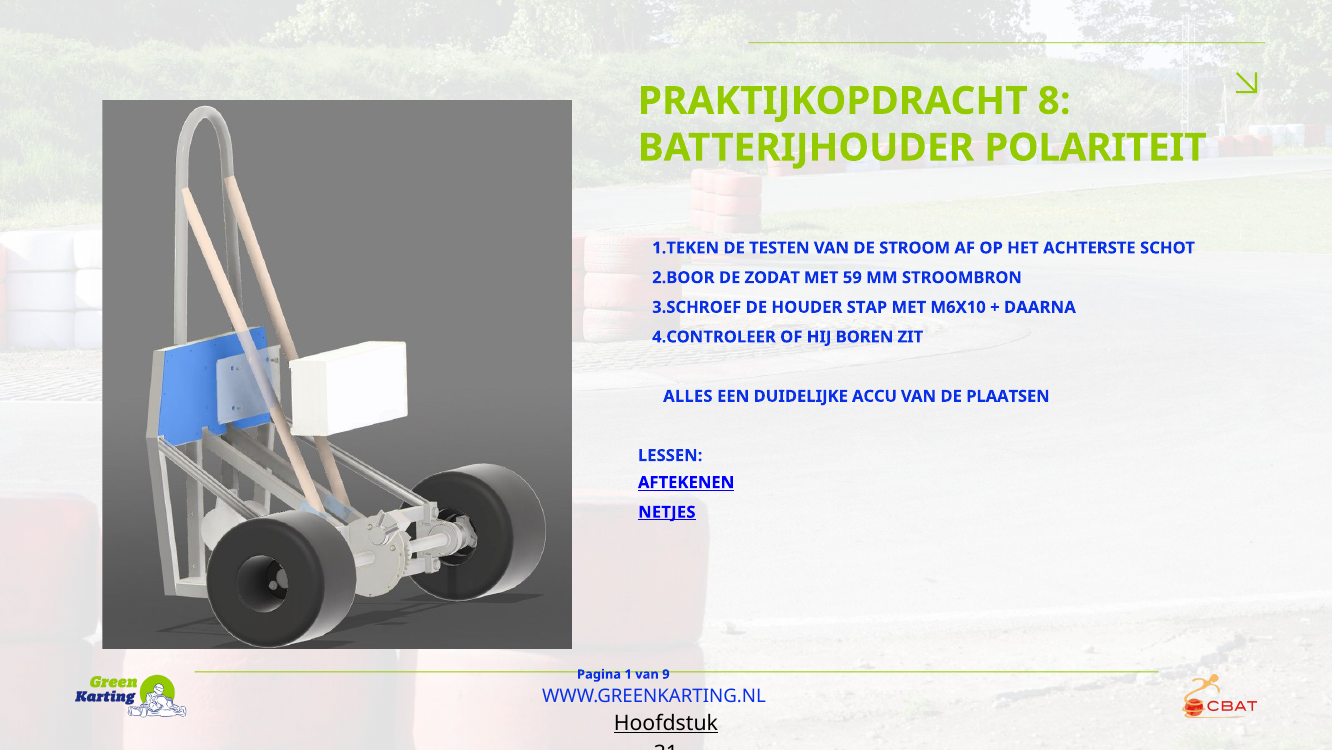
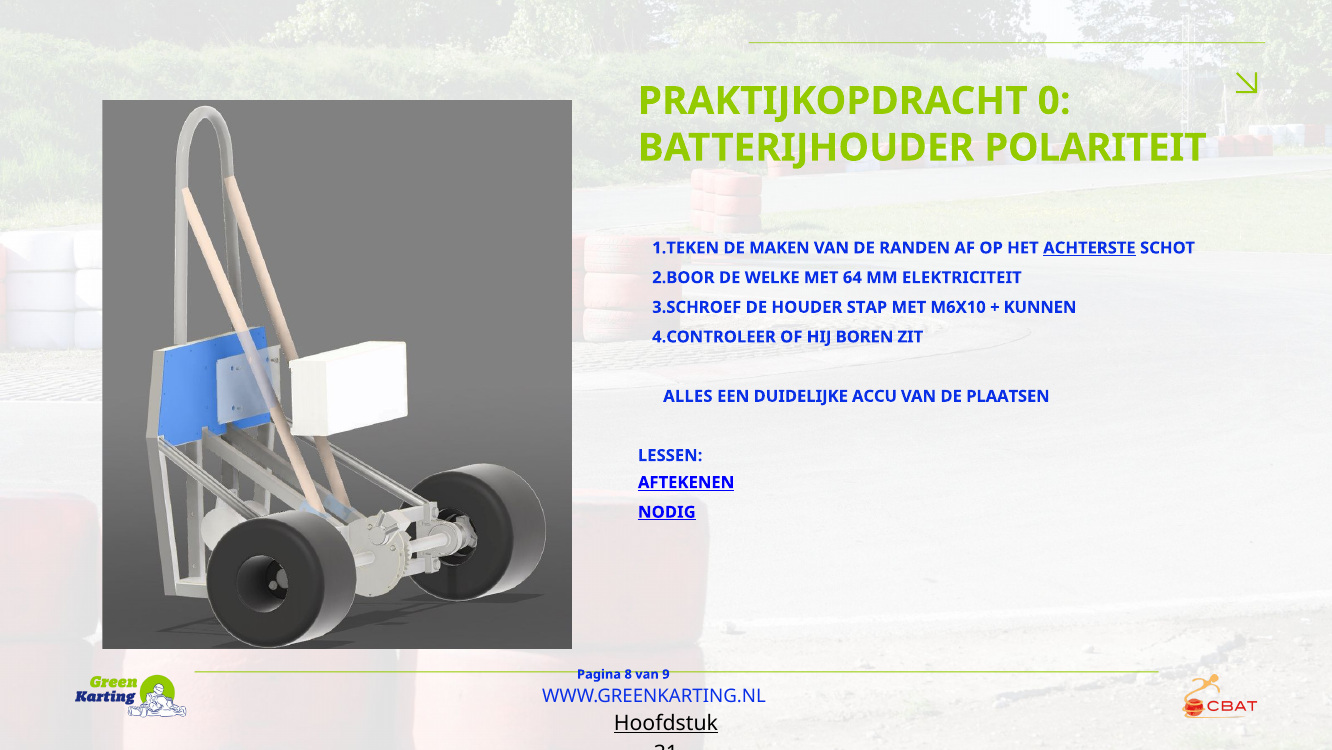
8: 8 -> 0
TESTEN: TESTEN -> MAKEN
STROOM: STROOM -> RANDEN
ACHTERSTE underline: none -> present
ZODAT: ZODAT -> WELKE
59: 59 -> 64
STROOMBRON: STROOMBRON -> ELEKTRICITEIT
DAARNA: DAARNA -> KUNNEN
NETJES: NETJES -> NODIG
1: 1 -> 8
